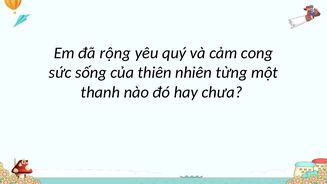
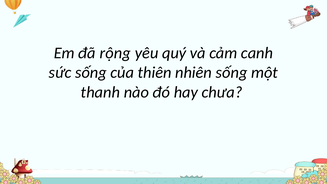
cong: cong -> canh
nhiên từng: từng -> sống
